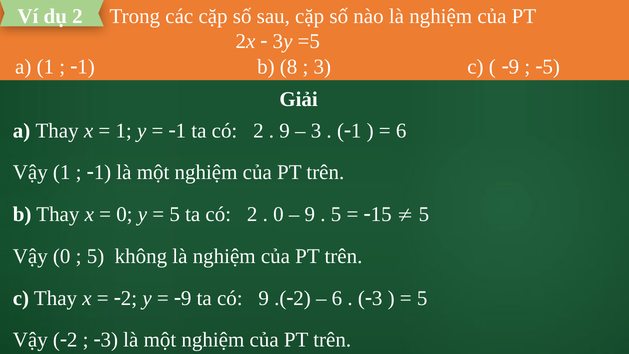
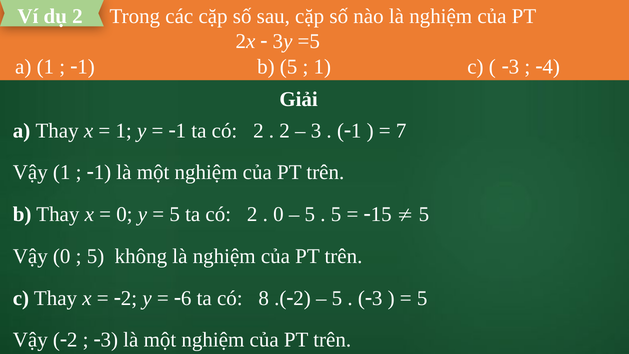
b 8: 8 -> 5
3 at (322, 67): 3 -> 1
9 at (514, 67): 9 -> 3
5 at (551, 67): 5 -> 4
9 at (285, 131): 9 -> 2
6 at (401, 131): 6 -> 7
9 at (310, 214): 9 -> 5
9 at (186, 298): 9 -> 6
có 9: 9 -> 8
6 at (337, 298): 6 -> 5
